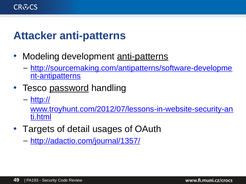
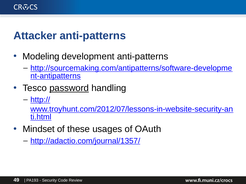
anti-patterns at (143, 57) underline: present -> none
Targets: Targets -> Mindset
detail: detail -> these
